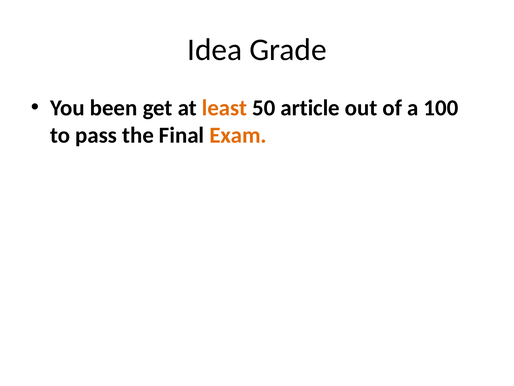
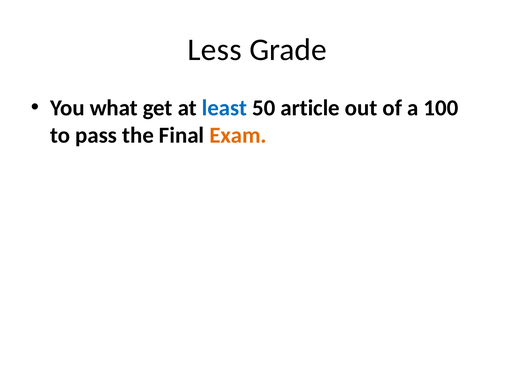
Idea: Idea -> Less
been: been -> what
least colour: orange -> blue
